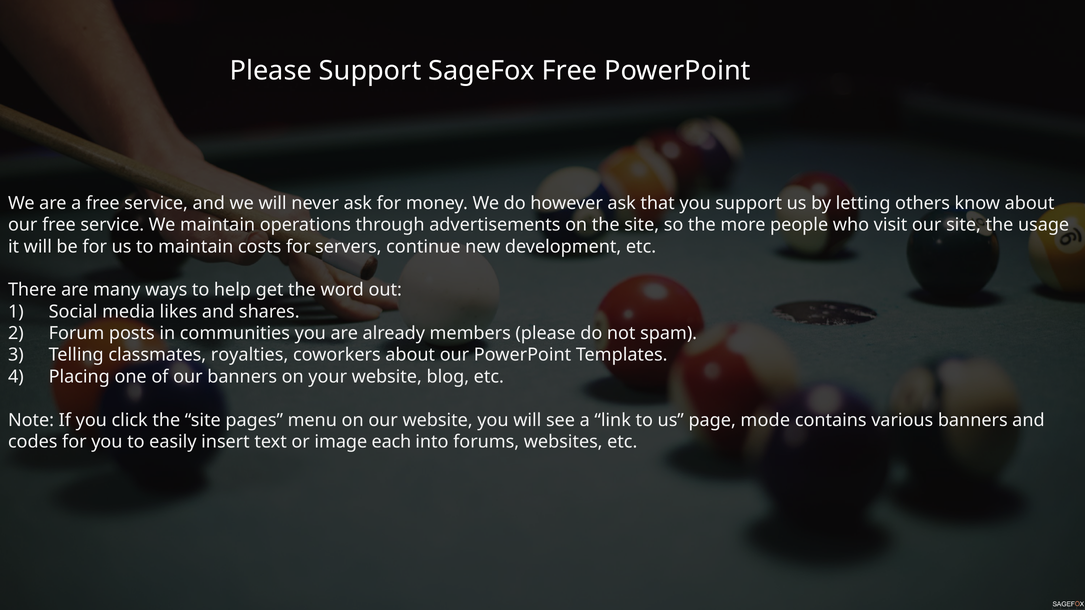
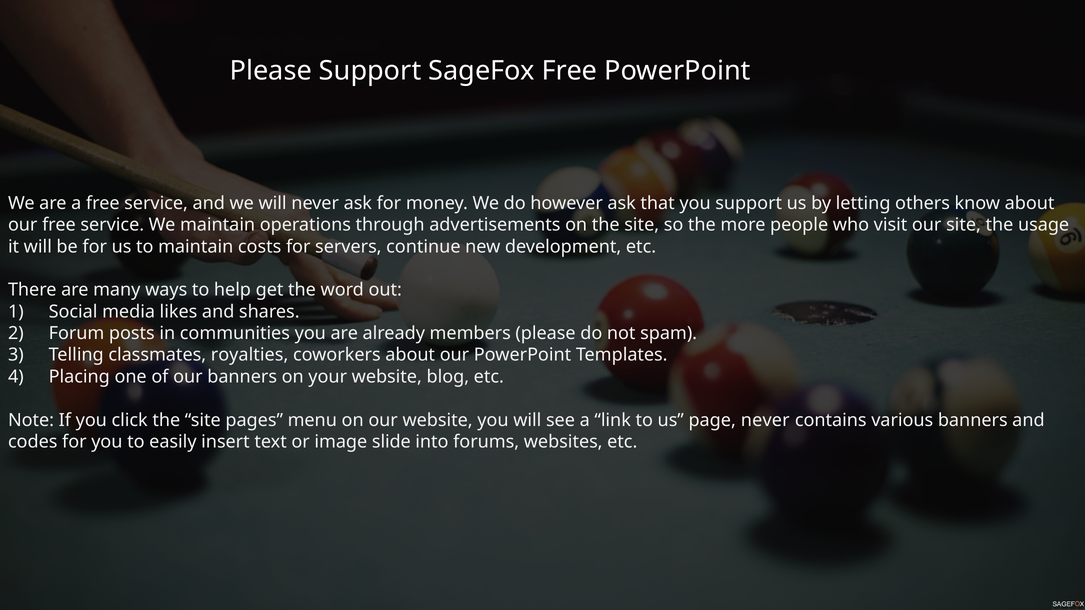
page mode: mode -> never
each: each -> slide
